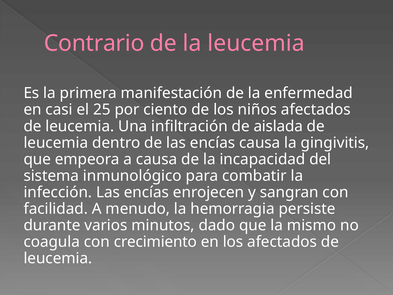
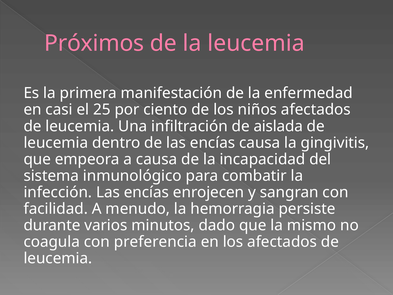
Contrario: Contrario -> Próximos
crecimiento: crecimiento -> preferencia
